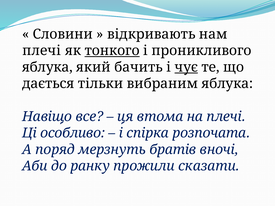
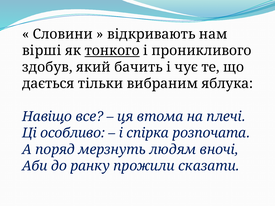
плечі at (42, 51): плечі -> вірші
яблука at (47, 67): яблука -> здобув
чує underline: present -> none
братів: братів -> людям
